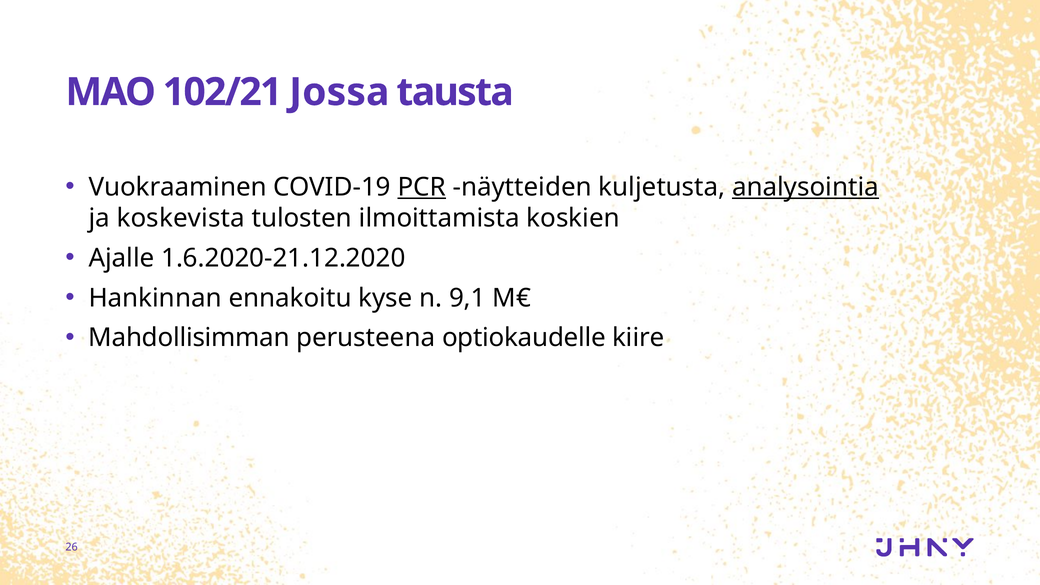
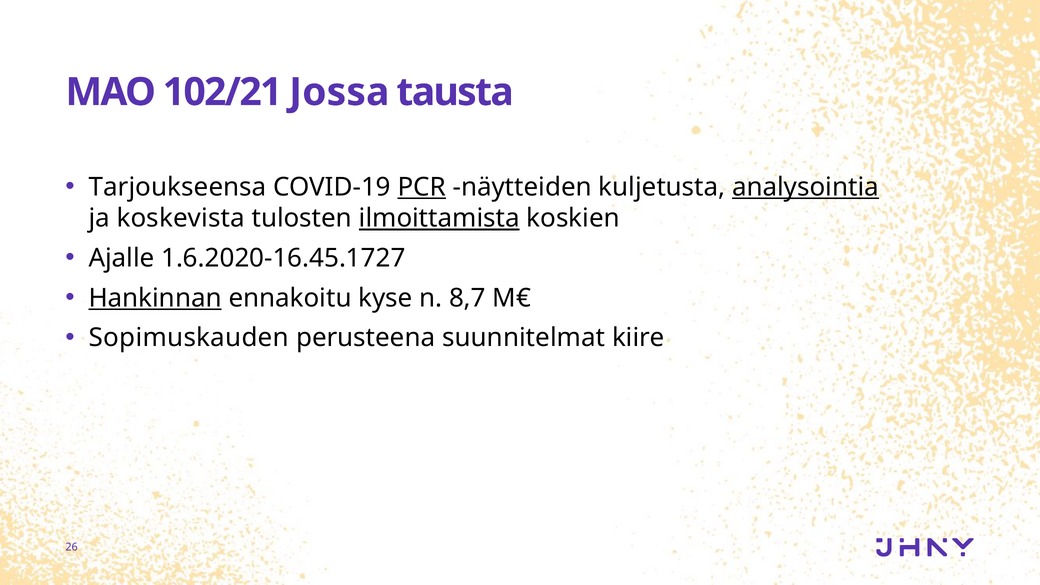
Vuokraaminen: Vuokraaminen -> Tarjoukseensa
ilmoittamista underline: none -> present
1.6.2020-21.12.2020: 1.6.2020-21.12.2020 -> 1.6.2020-16.45.1727
Hankinnan underline: none -> present
9,1: 9,1 -> 8,7
Mahdollisimman: Mahdollisimman -> Sopimuskauden
optiokaudelle: optiokaudelle -> suunnitelmat
